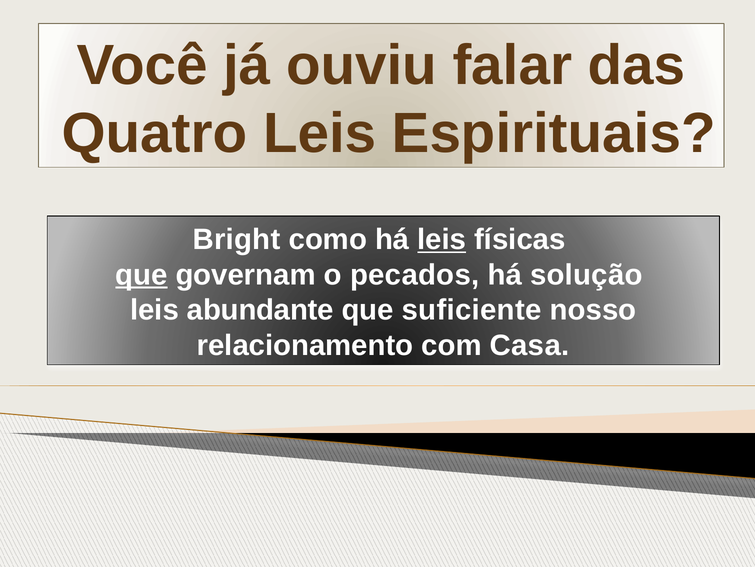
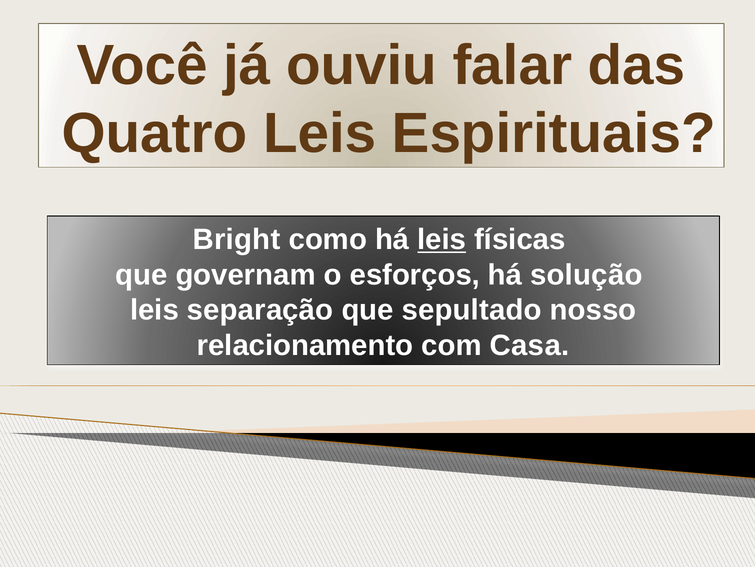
que at (141, 274) underline: present -> none
pecados: pecados -> esforços
abundante: abundante -> separação
suficiente: suficiente -> sepultado
